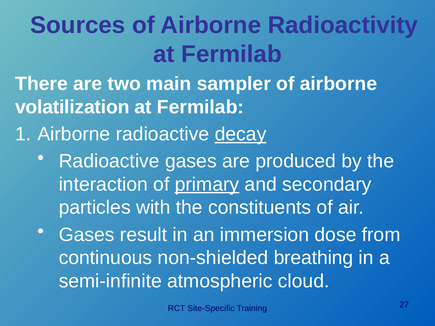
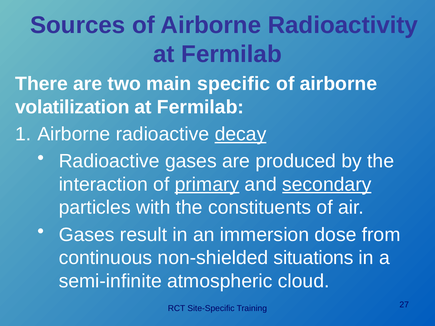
sampler: sampler -> specific
secondary underline: none -> present
breathing: breathing -> situations
